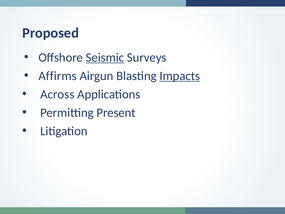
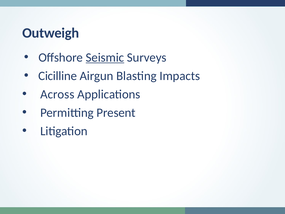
Proposed: Proposed -> Outweigh
Affirms: Affirms -> Cicilline
Impacts underline: present -> none
